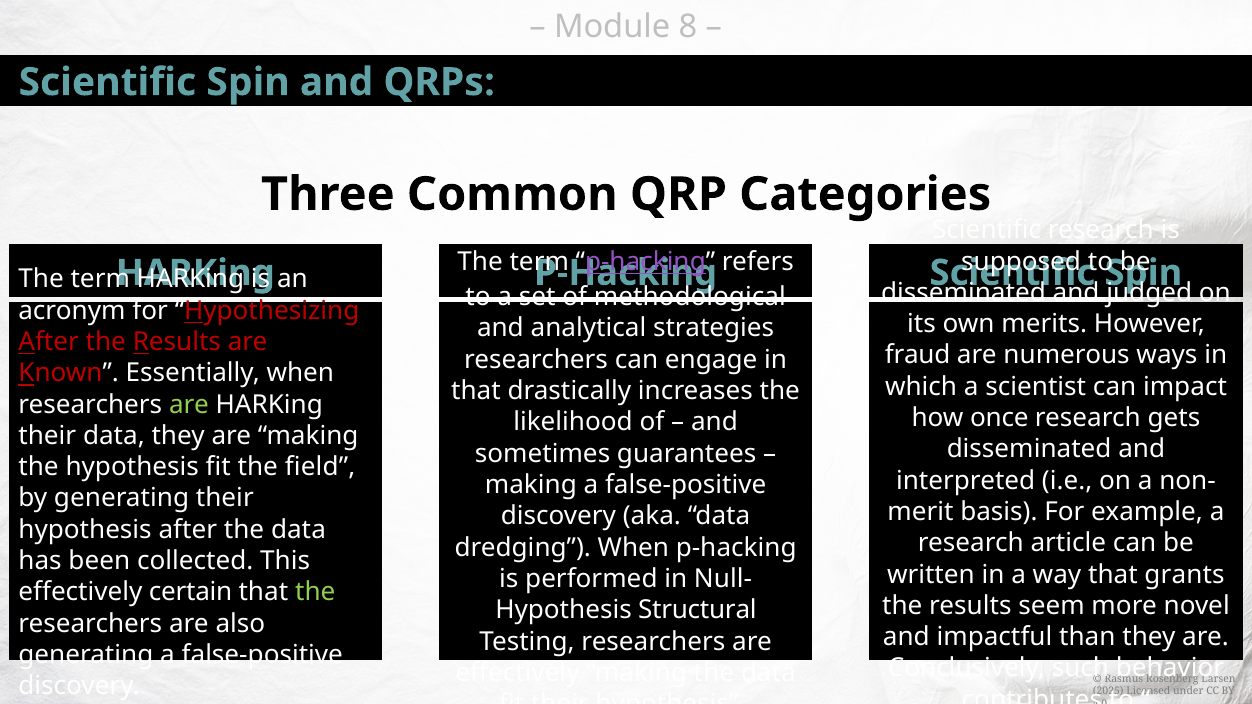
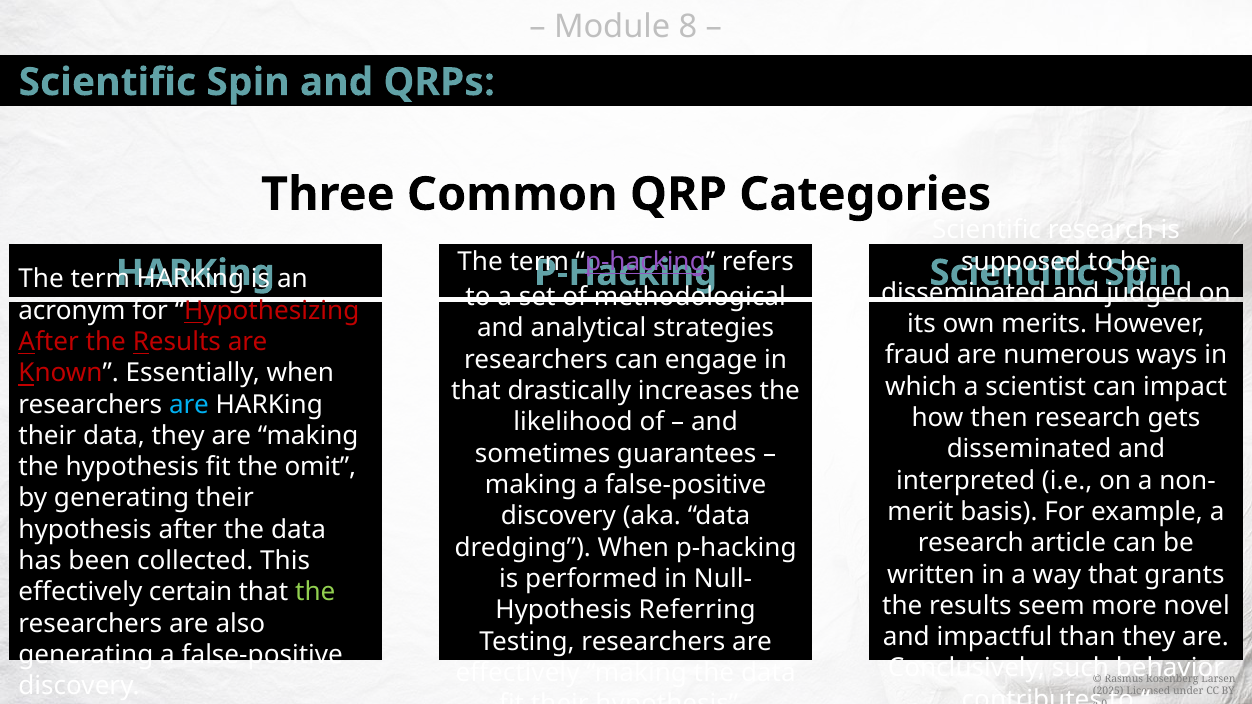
are at (189, 405) colour: light green -> light blue
once: once -> then
field: field -> omit
Structural: Structural -> Referring
